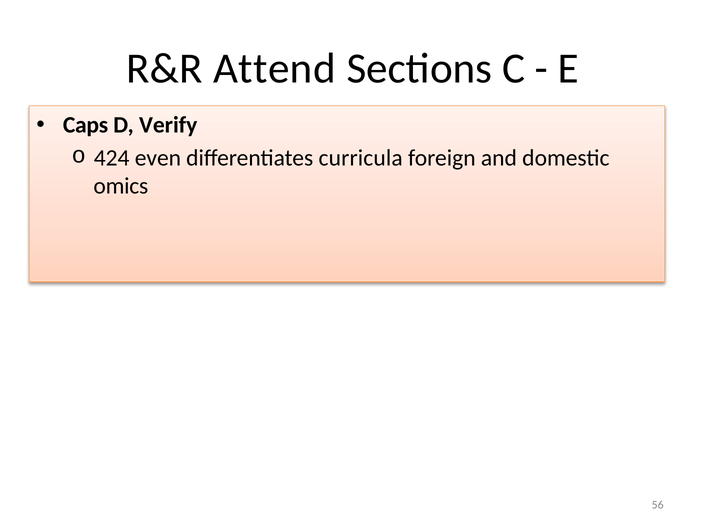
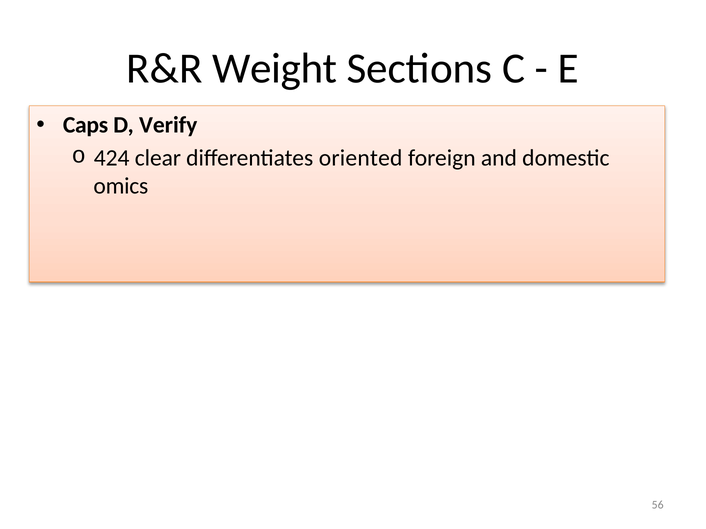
Attend: Attend -> Weight
even: even -> clear
curricula: curricula -> oriented
